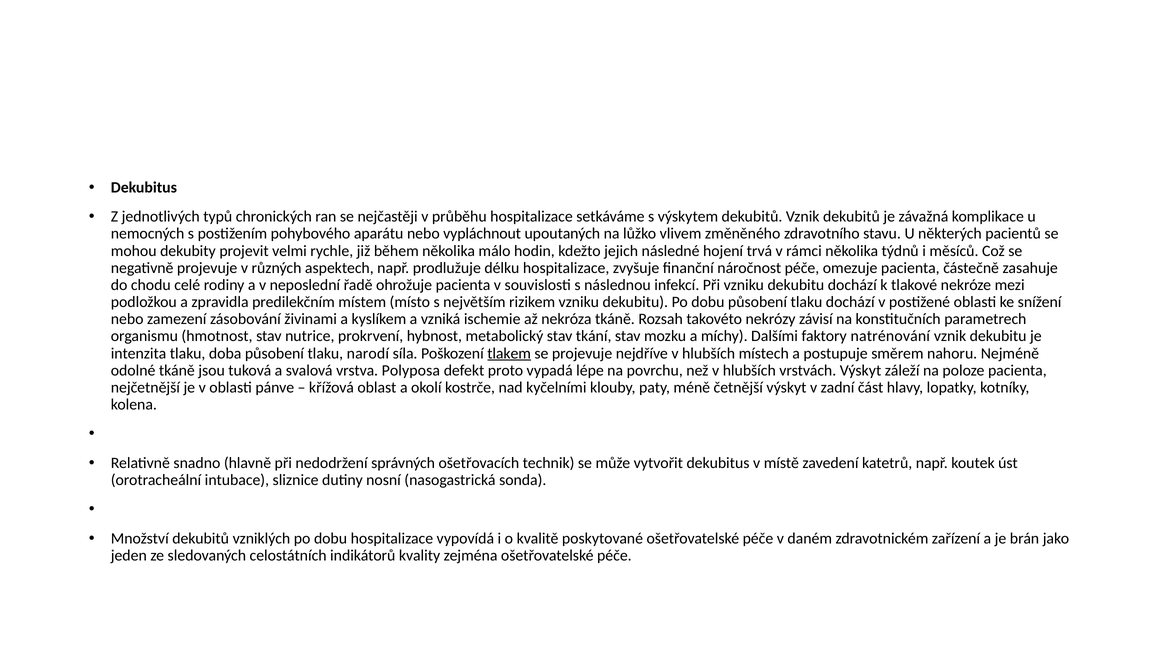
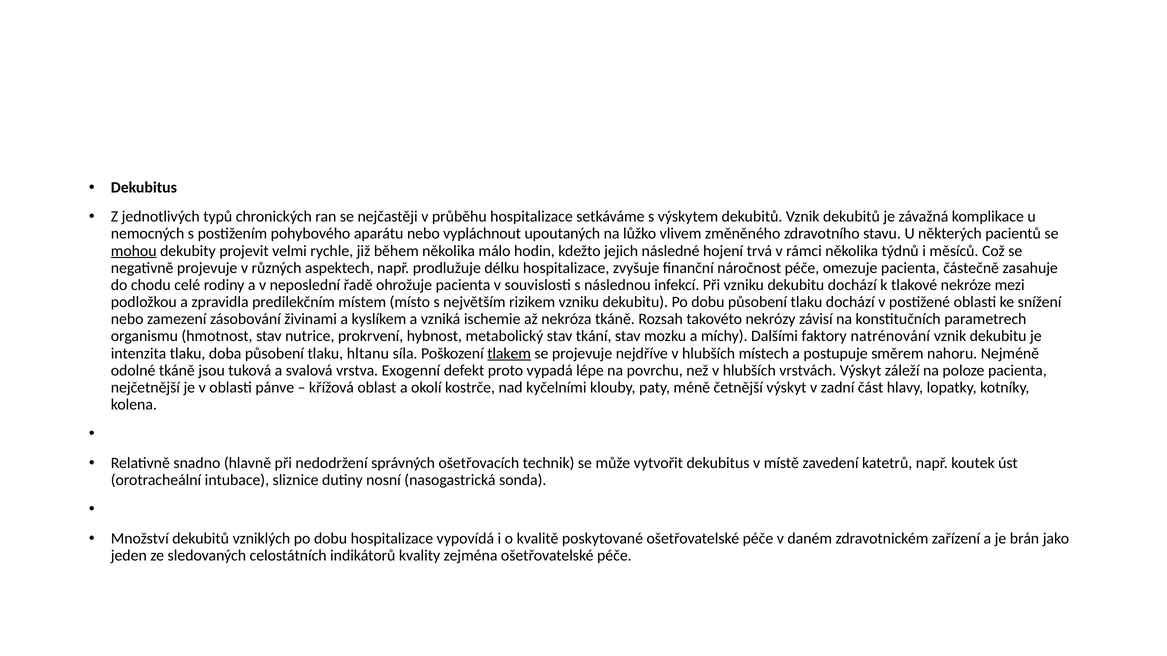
mohou underline: none -> present
narodí: narodí -> hltanu
Polyposa: Polyposa -> Exogenní
